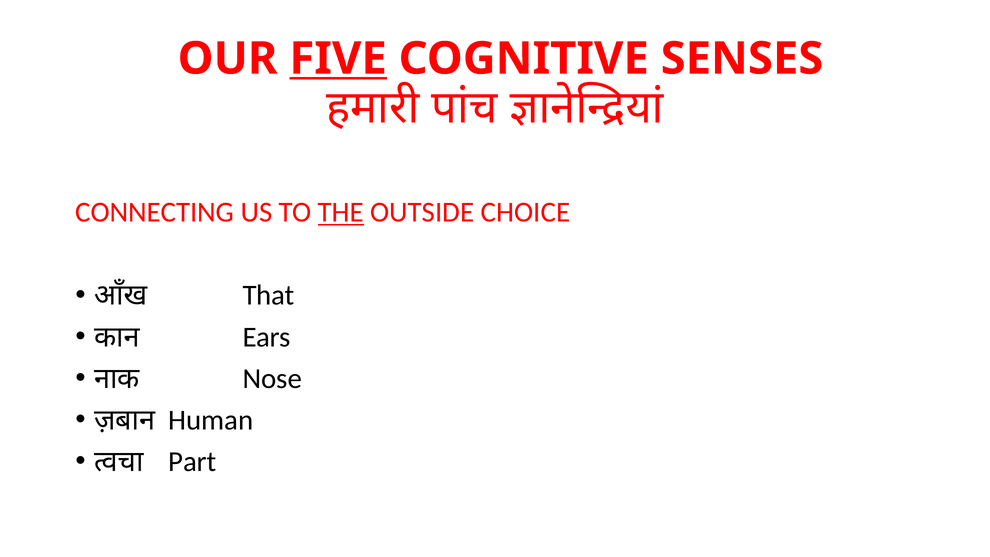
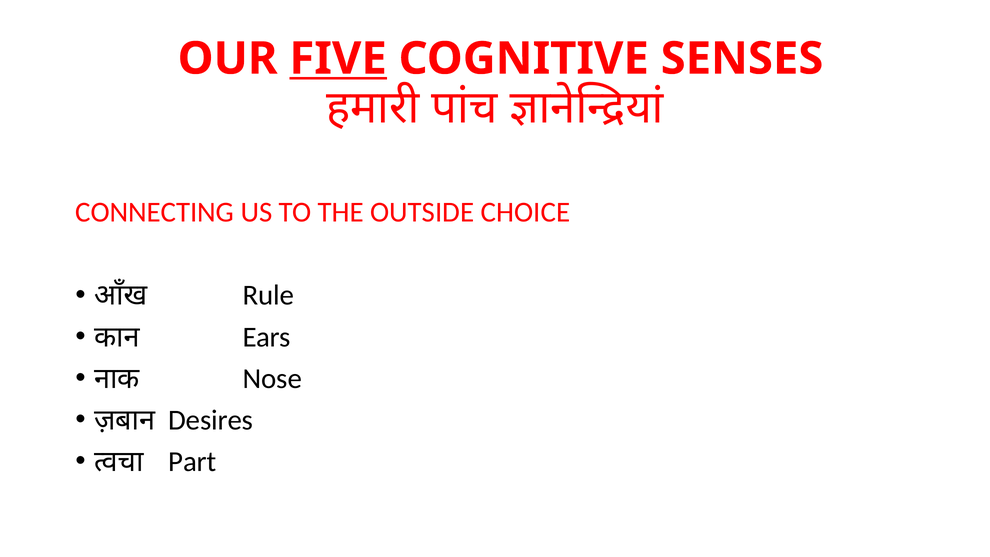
THE underline: present -> none
That: That -> Rule
Human: Human -> Desires
